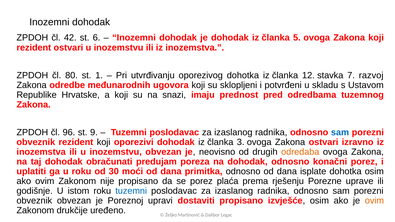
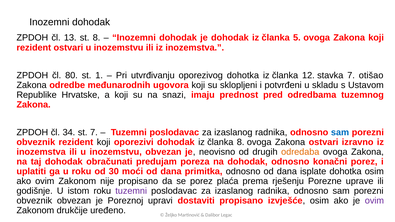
42: 42 -> 13
st 6: 6 -> 8
razvoj: razvoj -> otišao
96: 96 -> 34
st 9: 9 -> 7
članka 3: 3 -> 8
tuzemni at (131, 191) colour: blue -> purple
ovim at (374, 201) colour: orange -> purple
